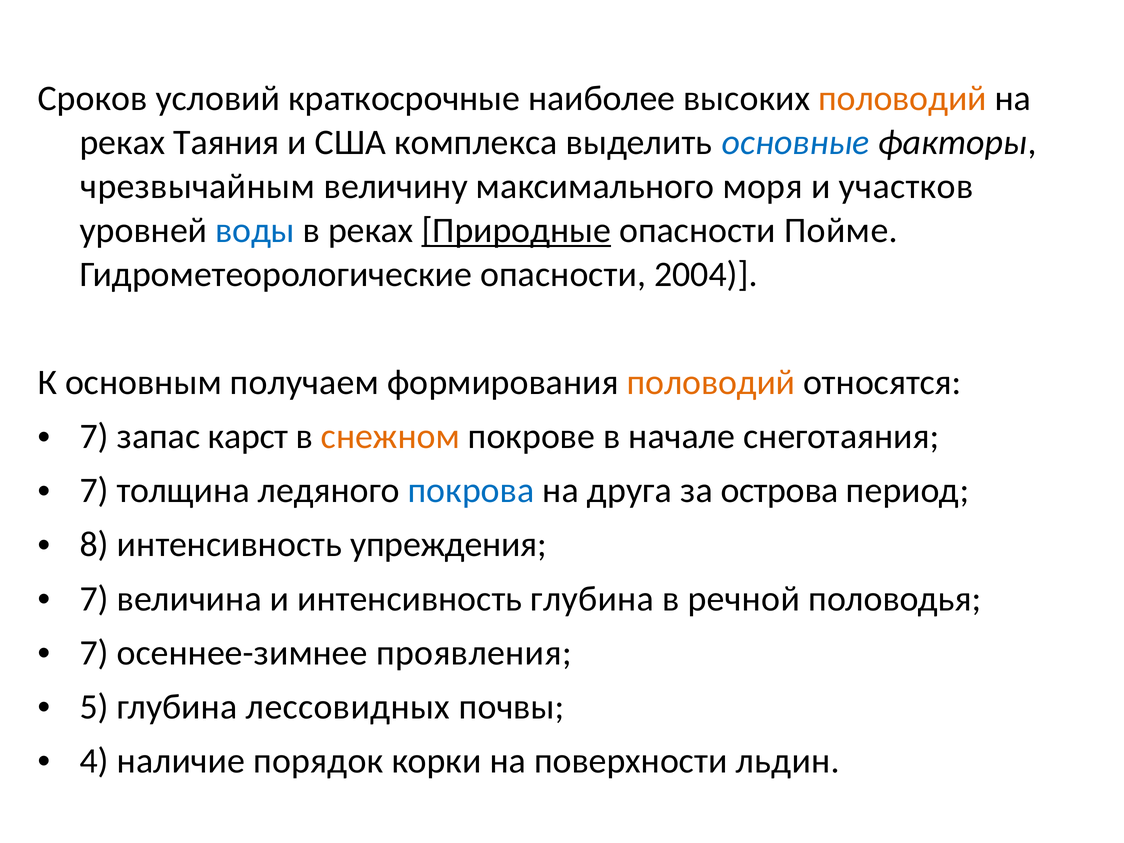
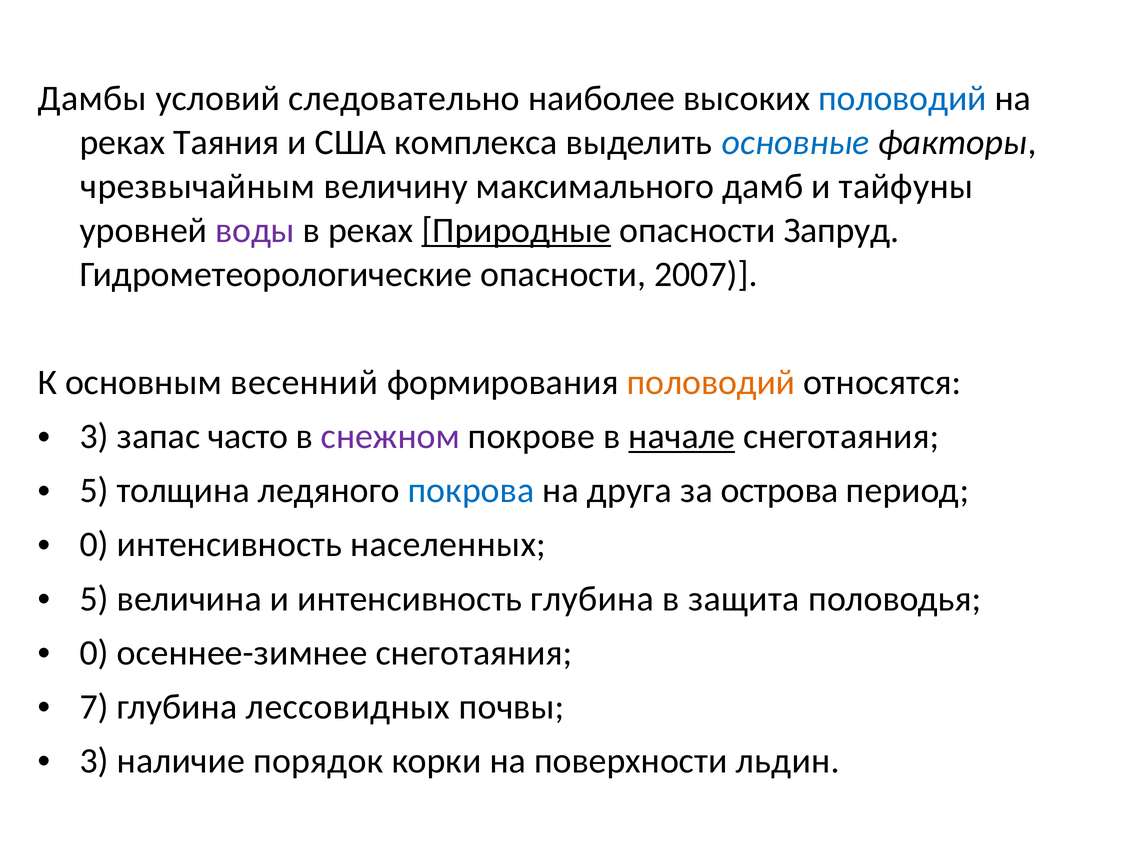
Сроков: Сроков -> Дамбы
краткосрочные: краткосрочные -> следовательно
половодий at (903, 98) colour: orange -> blue
моря: моря -> дамб
участков: участков -> тайфуны
воды colour: blue -> purple
Пойме: Пойме -> Запруд
2004: 2004 -> 2007
получаем: получаем -> весенний
7 at (94, 437): 7 -> 3
карст: карст -> часто
снежном colour: orange -> purple
начале underline: none -> present
7 at (94, 491): 7 -> 5
8 at (94, 545): 8 -> 0
упреждения: упреждения -> населенных
7 at (94, 599): 7 -> 5
речной: речной -> защита
7 at (94, 653): 7 -> 0
осеннее-зимнее проявления: проявления -> снеготаяния
5: 5 -> 7
4 at (94, 761): 4 -> 3
